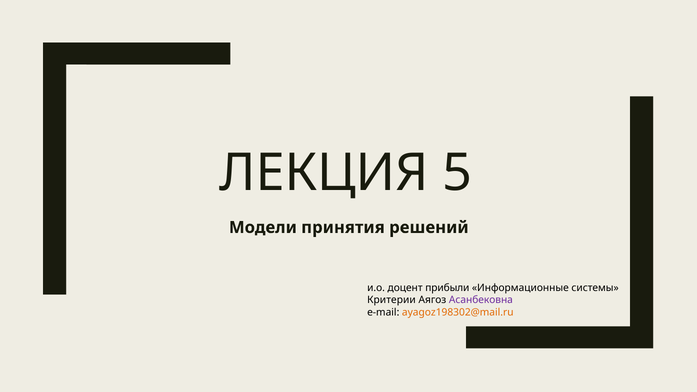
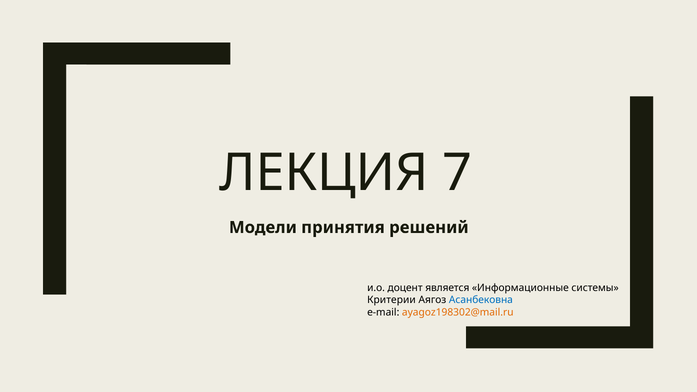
5: 5 -> 7
прибыли: прибыли -> является
Асанбековна colour: purple -> blue
